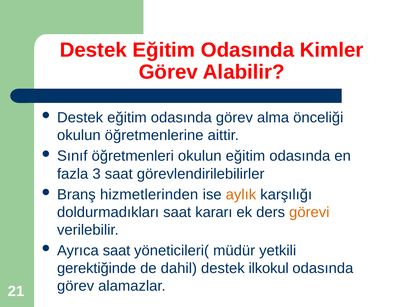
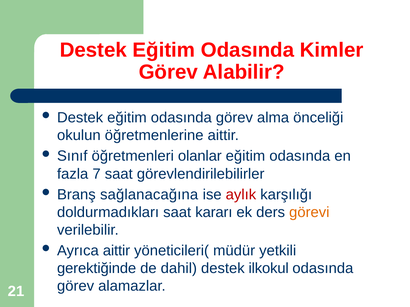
öğretmenleri okulun: okulun -> olanlar
3: 3 -> 7
hizmetlerinden: hizmetlerinden -> sağlanacağına
aylık colour: orange -> red
Ayrıca saat: saat -> aittir
